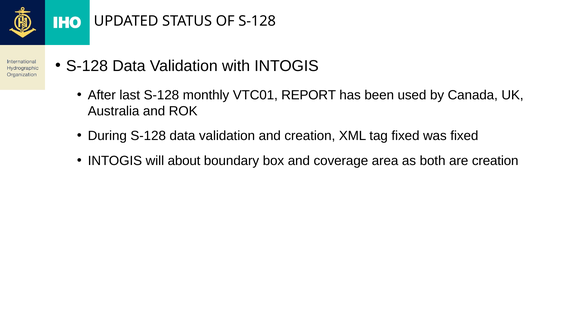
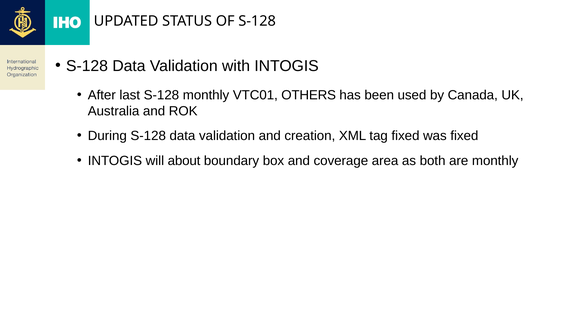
REPORT: REPORT -> OTHERS
are creation: creation -> monthly
